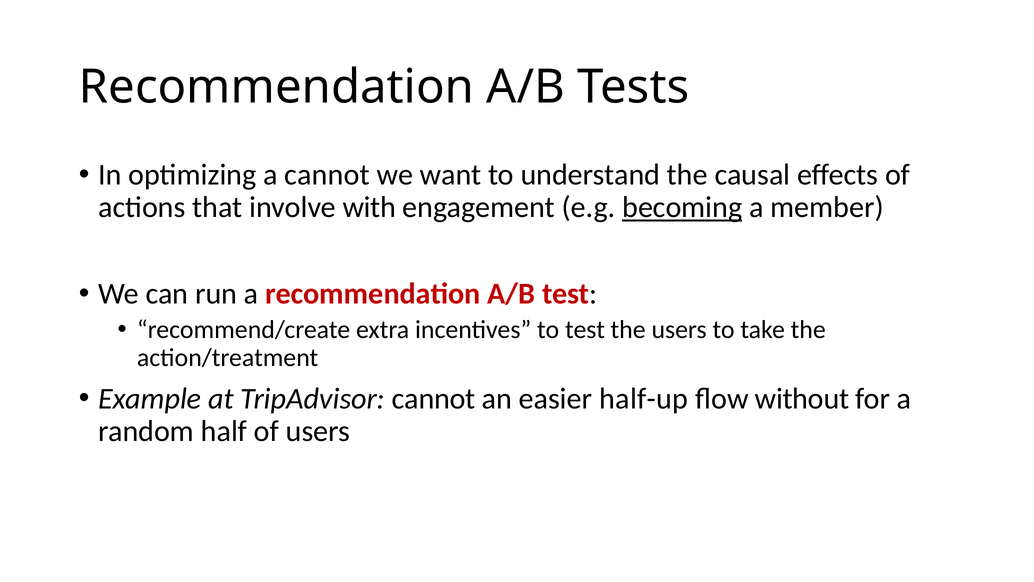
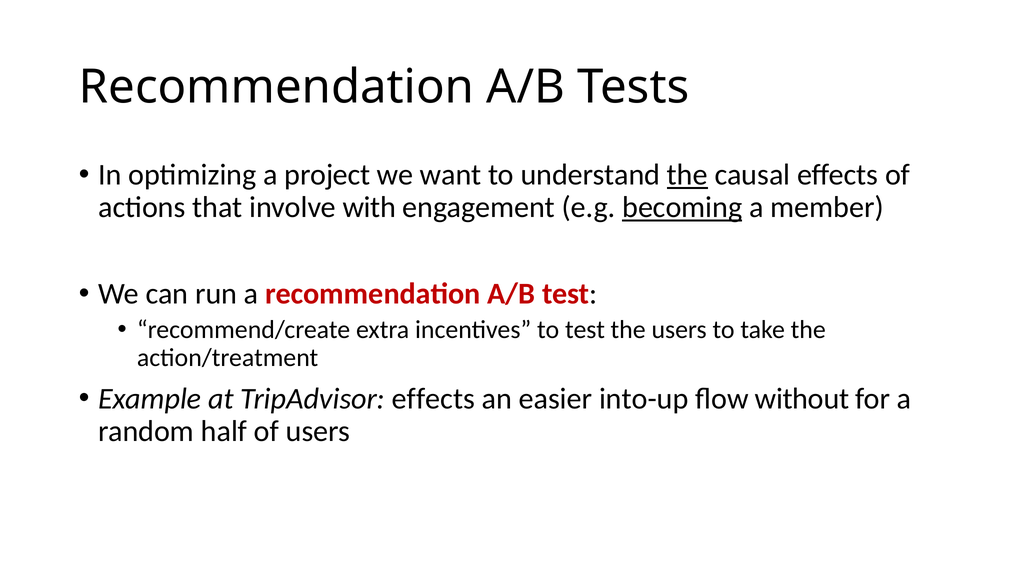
a cannot: cannot -> project
the at (687, 175) underline: none -> present
TripAdvisor cannot: cannot -> effects
half-up: half-up -> into-up
